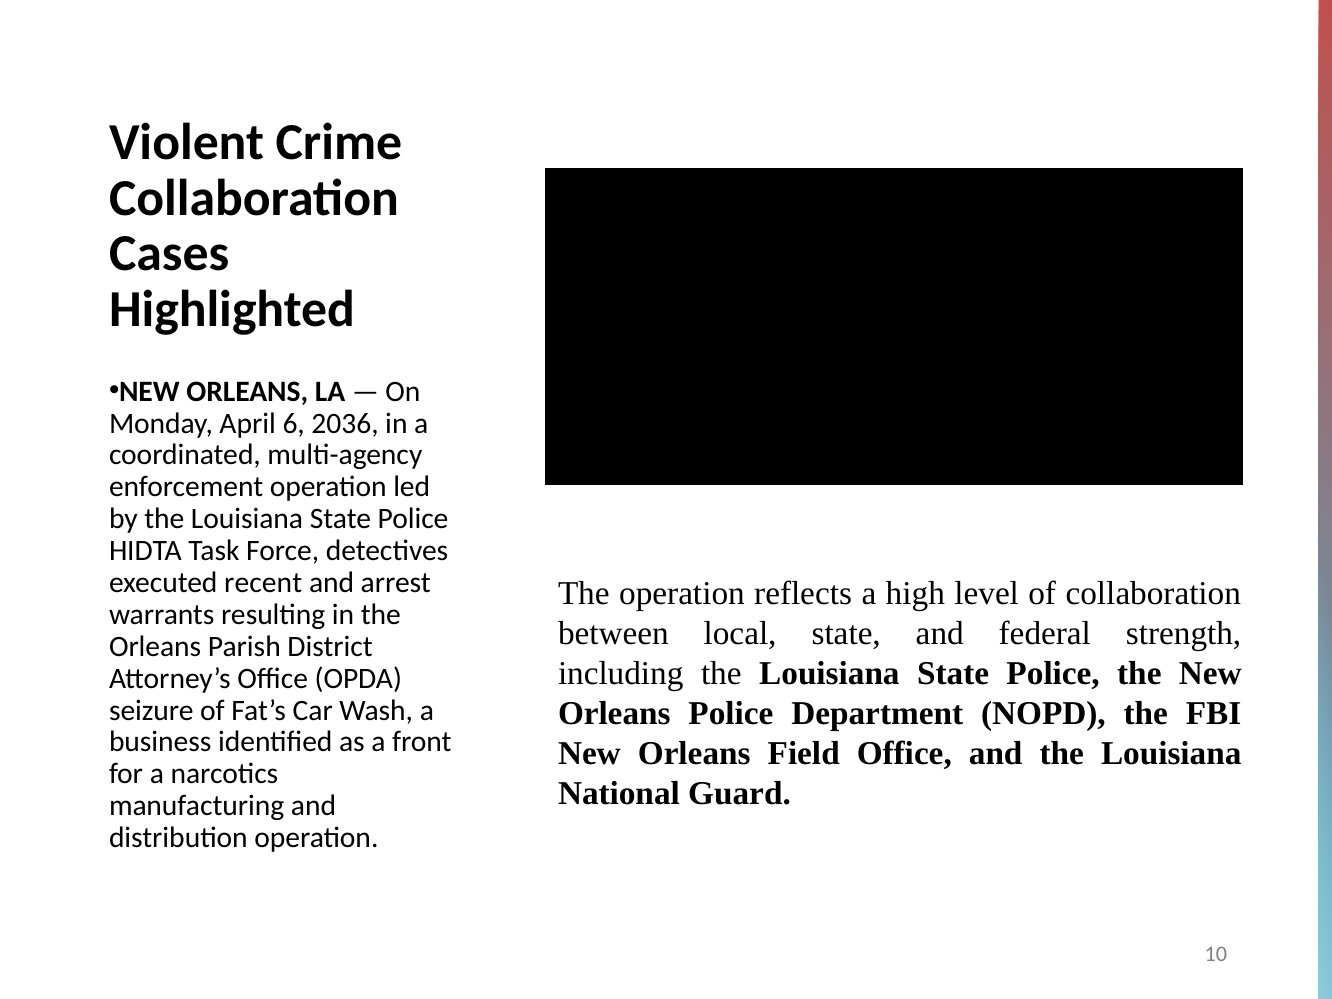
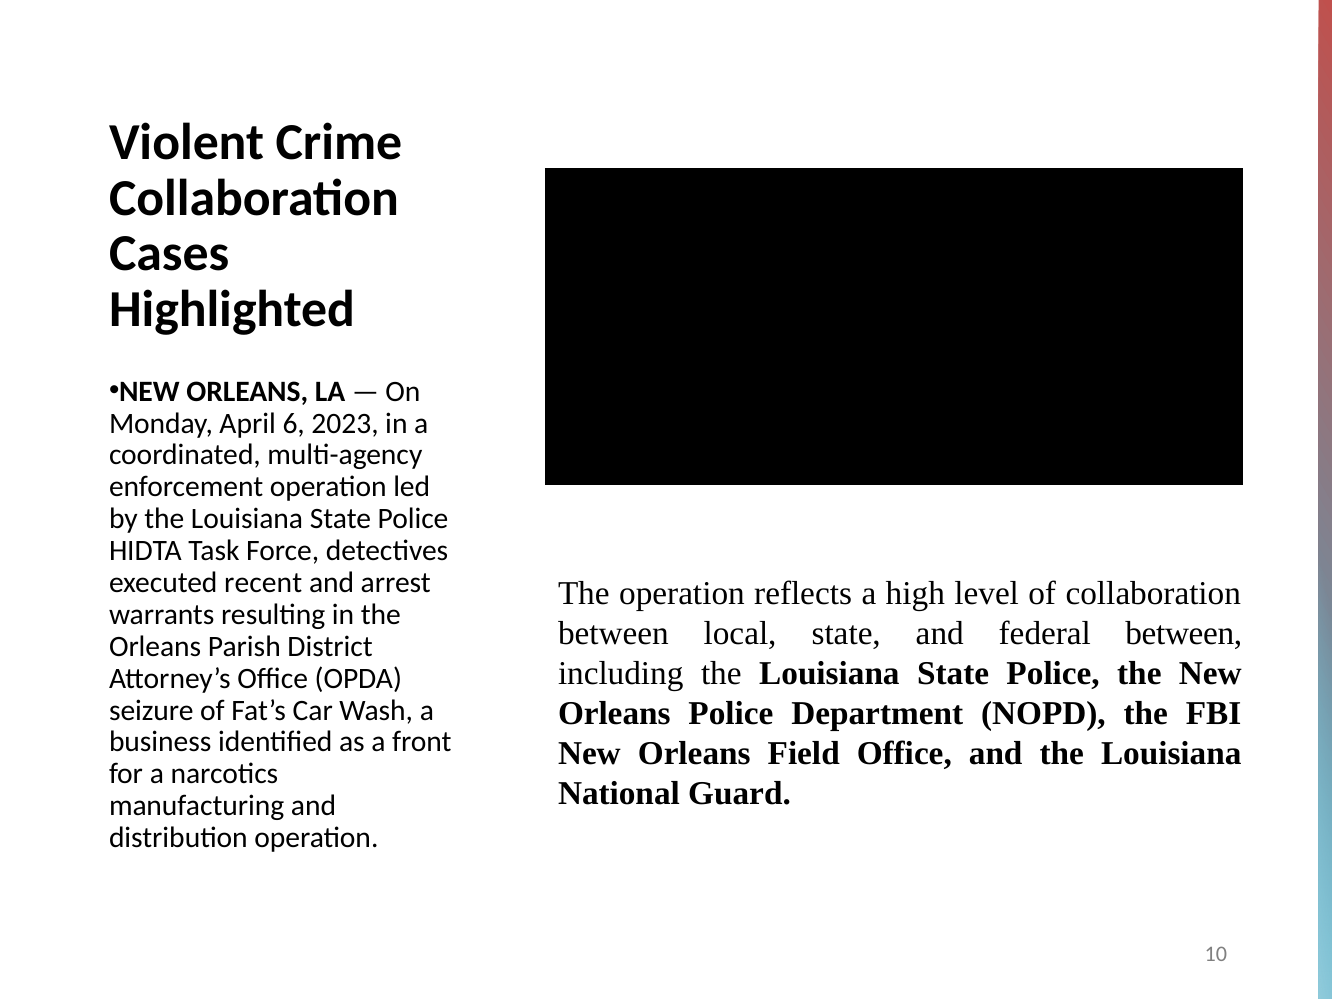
2036: 2036 -> 2023
federal strength: strength -> between
